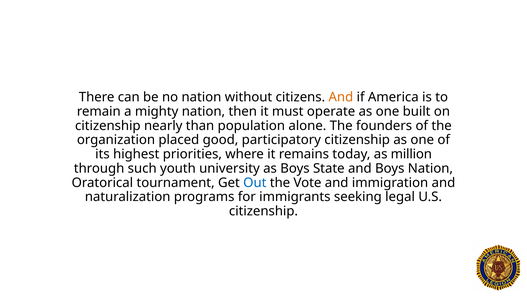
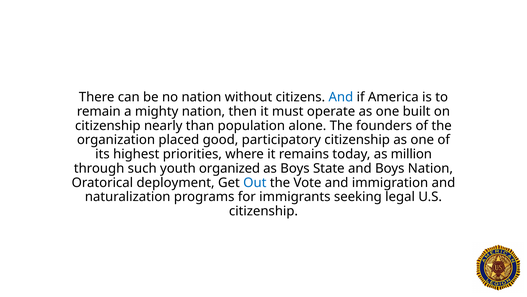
And at (341, 97) colour: orange -> blue
university: university -> organized
tournament: tournament -> deployment
